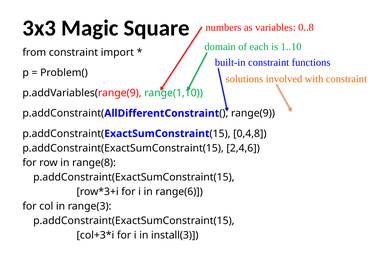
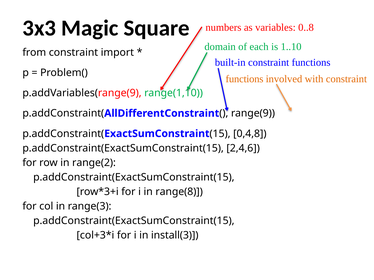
solutions at (244, 79): solutions -> functions
range(8: range(8 -> range(2
range(6: range(6 -> range(8
